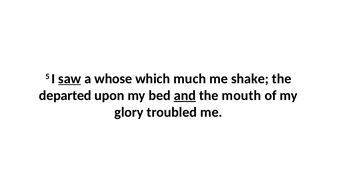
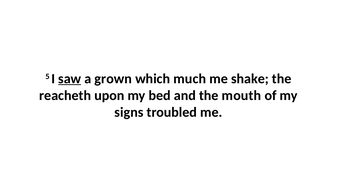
whose: whose -> grown
departed: departed -> reacheth
and underline: present -> none
glory: glory -> signs
